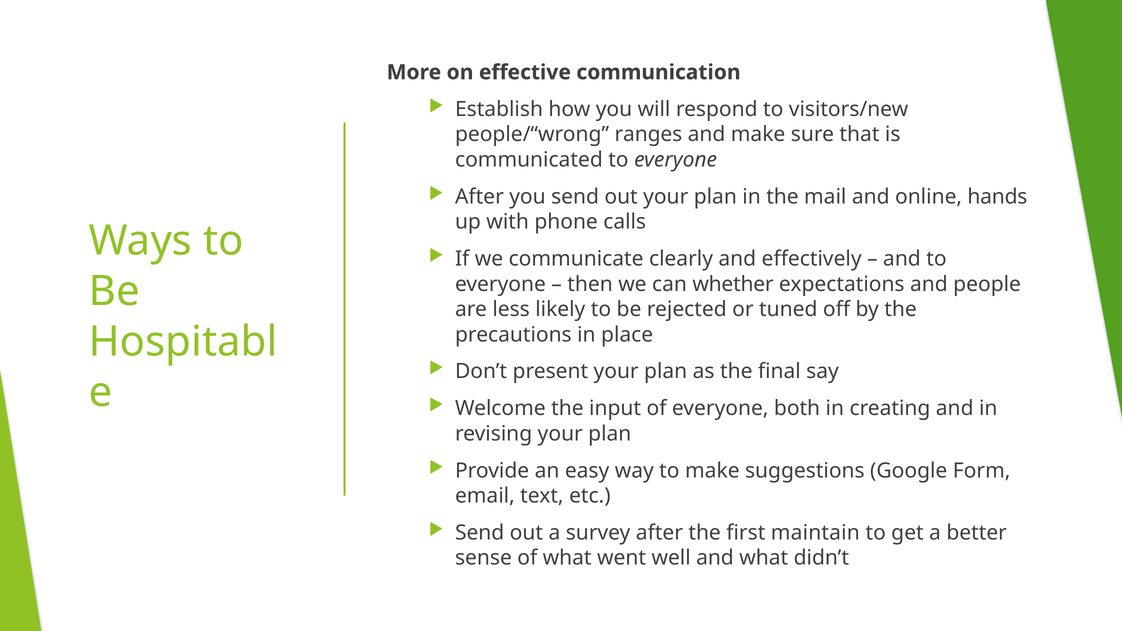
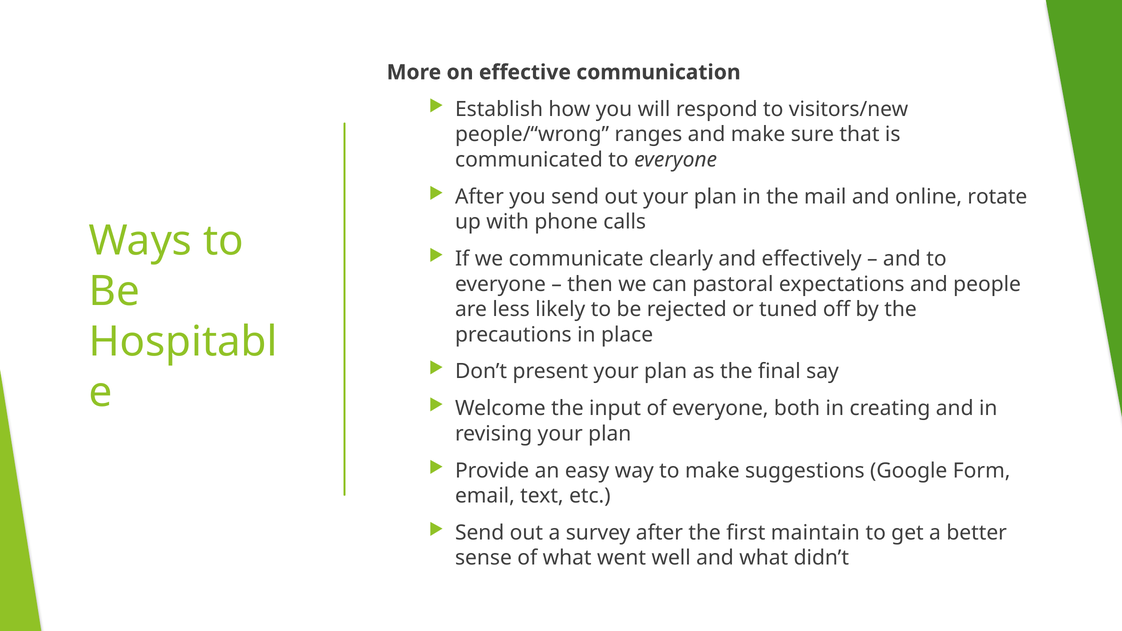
hands: hands -> rotate
whether: whether -> pastoral
